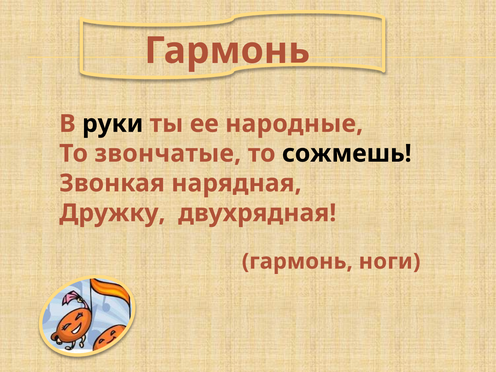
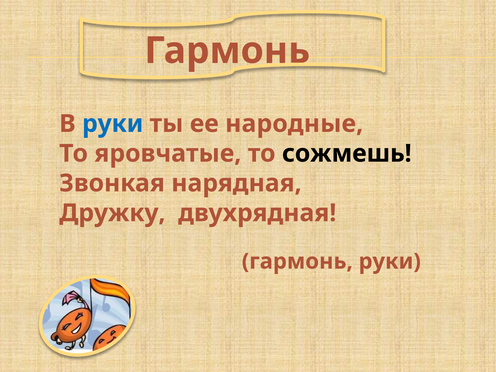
руки at (113, 124) colour: black -> blue
звончатые: звончатые -> яровчатые
гармонь ноги: ноги -> руки
